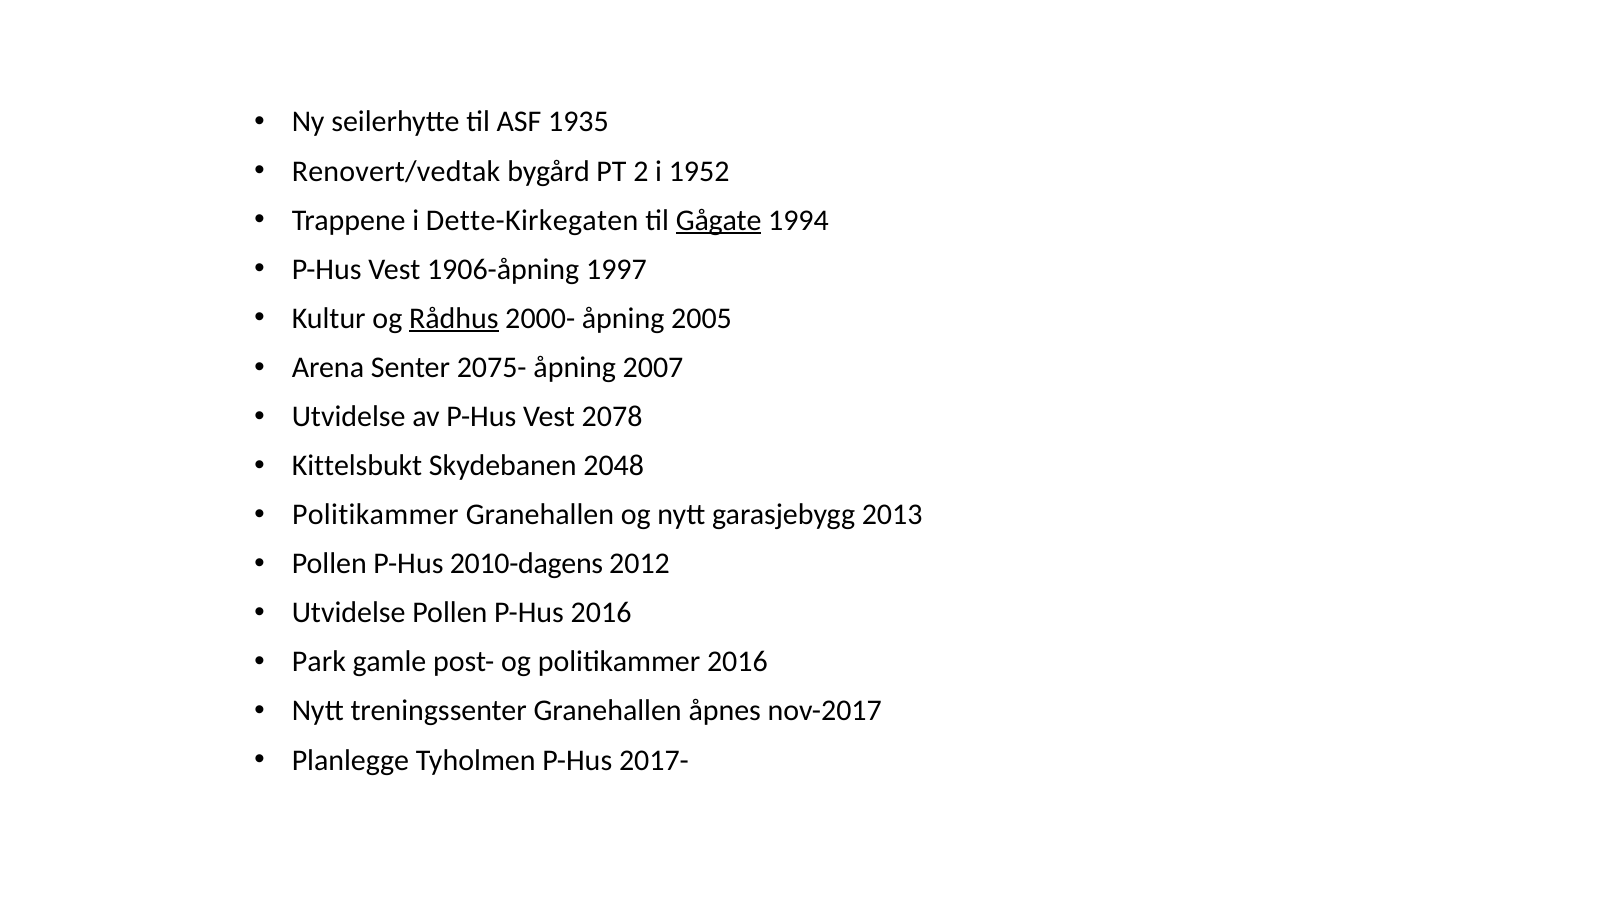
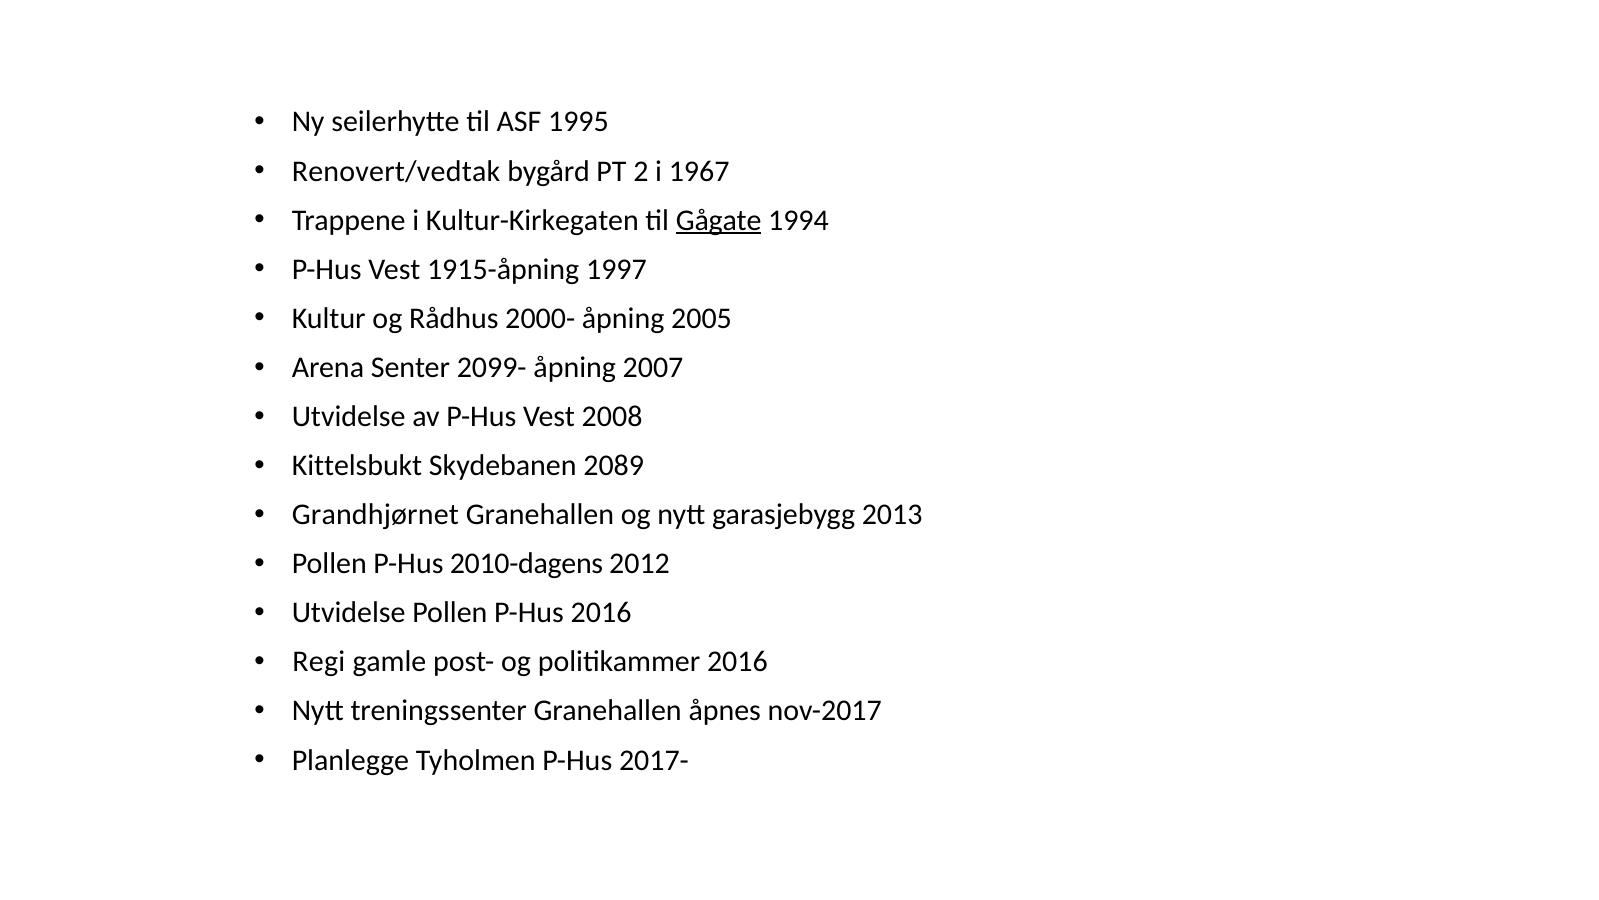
1935: 1935 -> 1995
1952: 1952 -> 1967
Dette-Kirkegaten: Dette-Kirkegaten -> Kultur-Kirkegaten
1906-åpning: 1906-åpning -> 1915-åpning
Rådhus underline: present -> none
2075-: 2075- -> 2099-
2078: 2078 -> 2008
2048: 2048 -> 2089
Politikammer at (375, 514): Politikammer -> Grandhjørnet
Park: Park -> Regi
